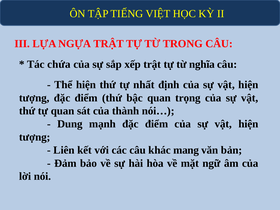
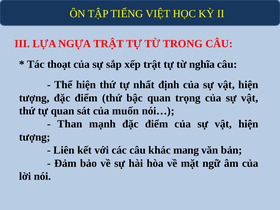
chứa: chứa -> thoạt
thành: thành -> muốn
Dung: Dung -> Than
